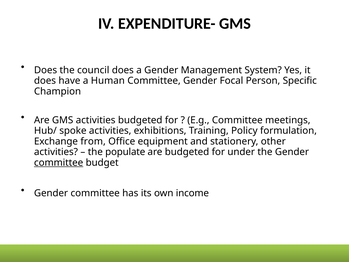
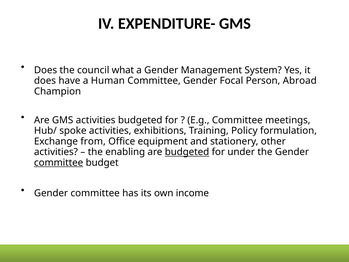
council does: does -> what
Specific: Specific -> Abroad
populate: populate -> enabling
budgeted at (187, 152) underline: none -> present
